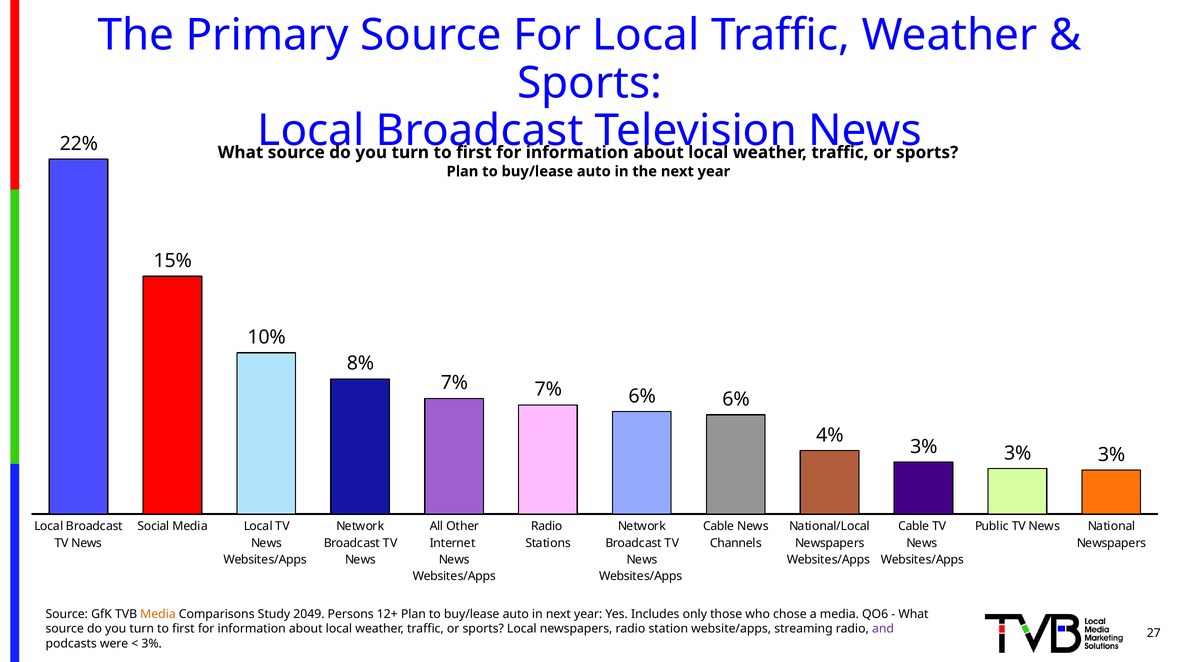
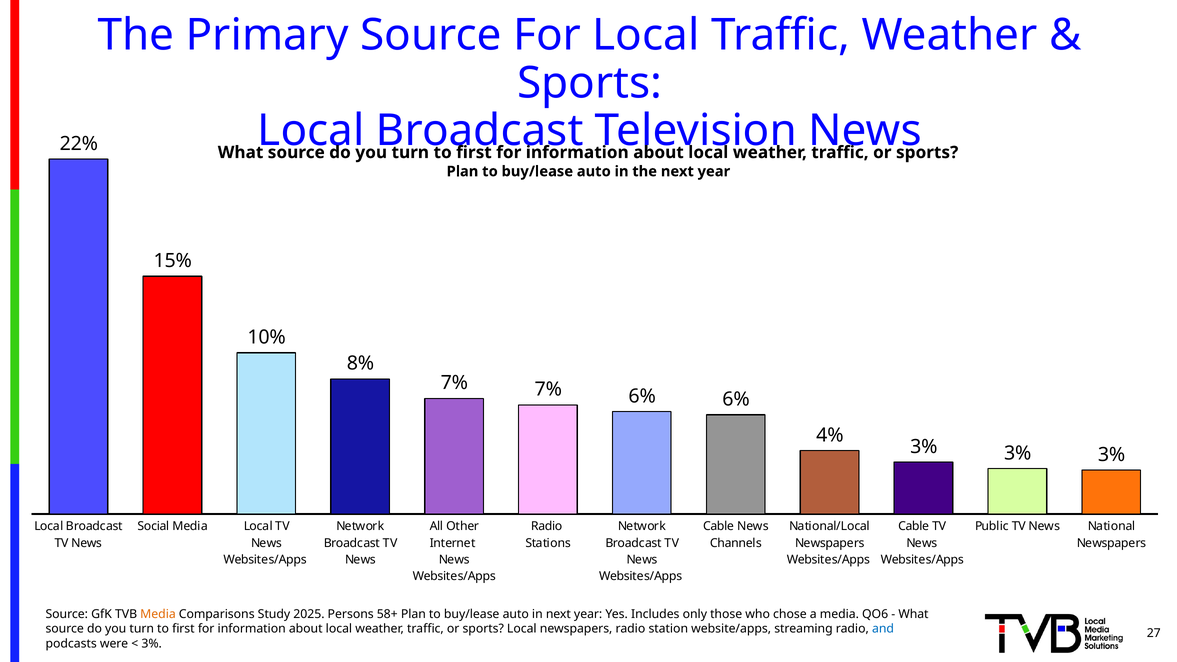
2049: 2049 -> 2025
12+: 12+ -> 58+
and colour: purple -> blue
